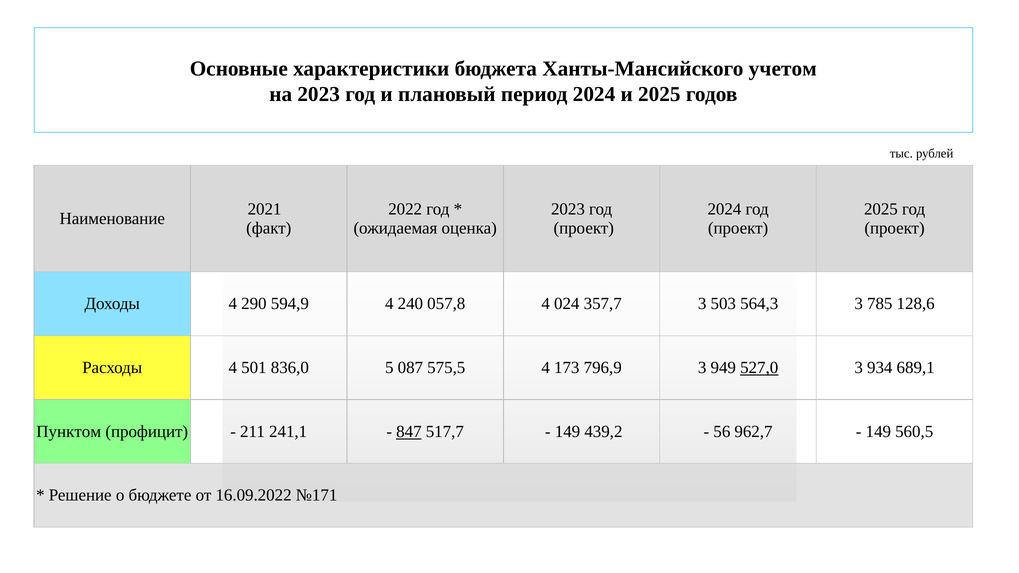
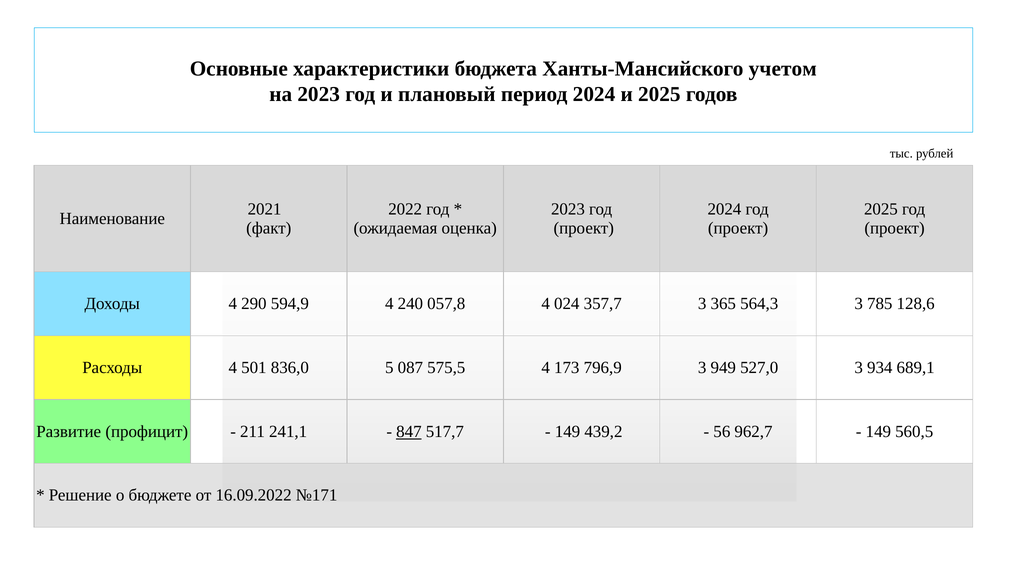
503: 503 -> 365
527,0 underline: present -> none
Пунктом: Пунктом -> Развитие
